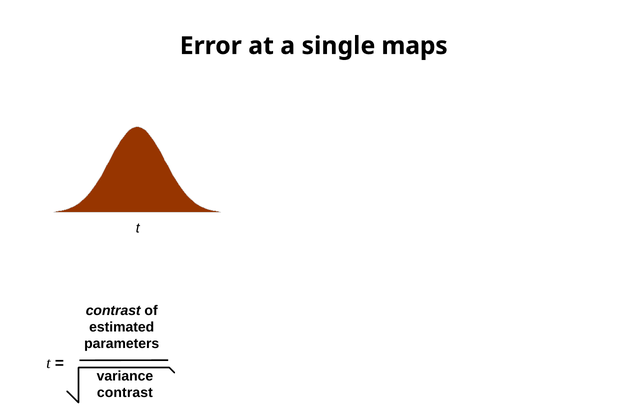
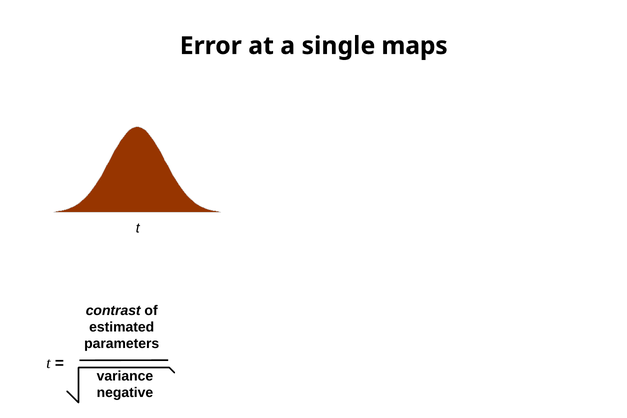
contrast at (125, 393): contrast -> negative
